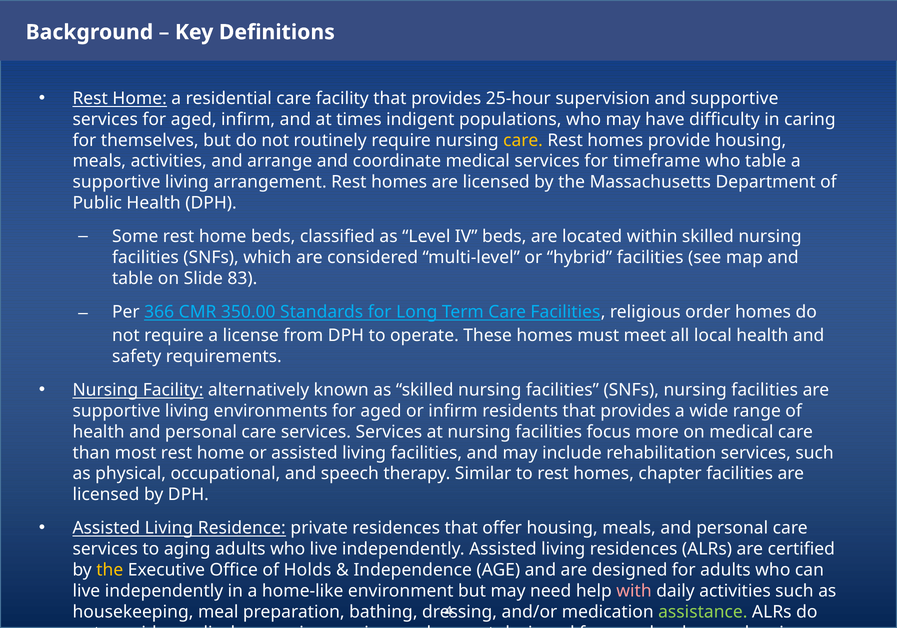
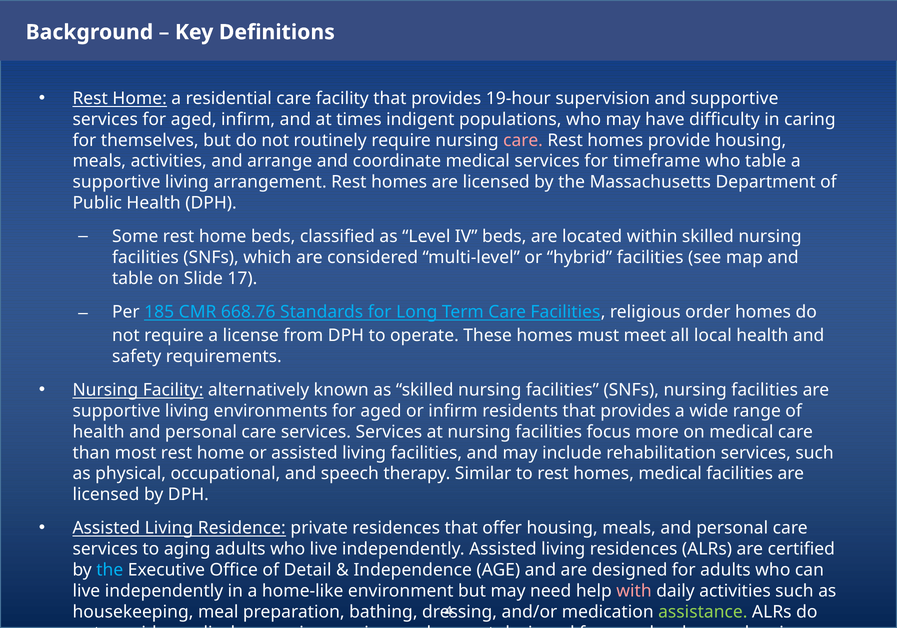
25-hour: 25-hour -> 19-hour
care at (523, 140) colour: yellow -> pink
83: 83 -> 17
366: 366 -> 185
350.00: 350.00 -> 668.76
homes chapter: chapter -> medical
the at (110, 570) colour: yellow -> light blue
Holds: Holds -> Detail
